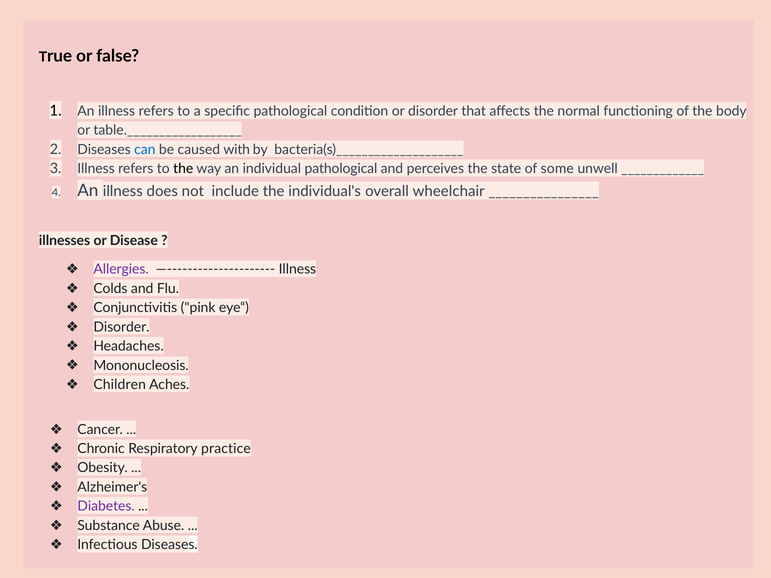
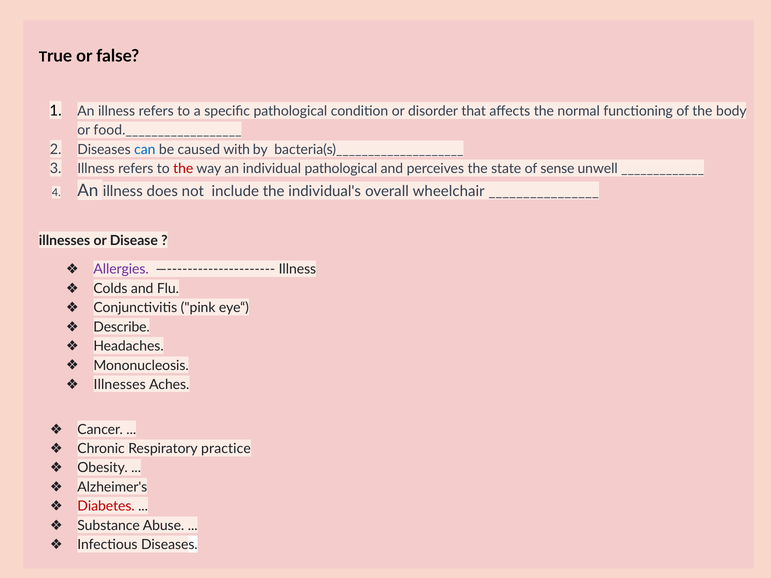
table.__________________: table.__________________ -> food.__________________
the at (183, 169) colour: black -> red
some: some -> sense
Disorder at (121, 327): Disorder -> Describe
Children at (120, 385): Children -> Illnesses
Diabetes colour: purple -> red
